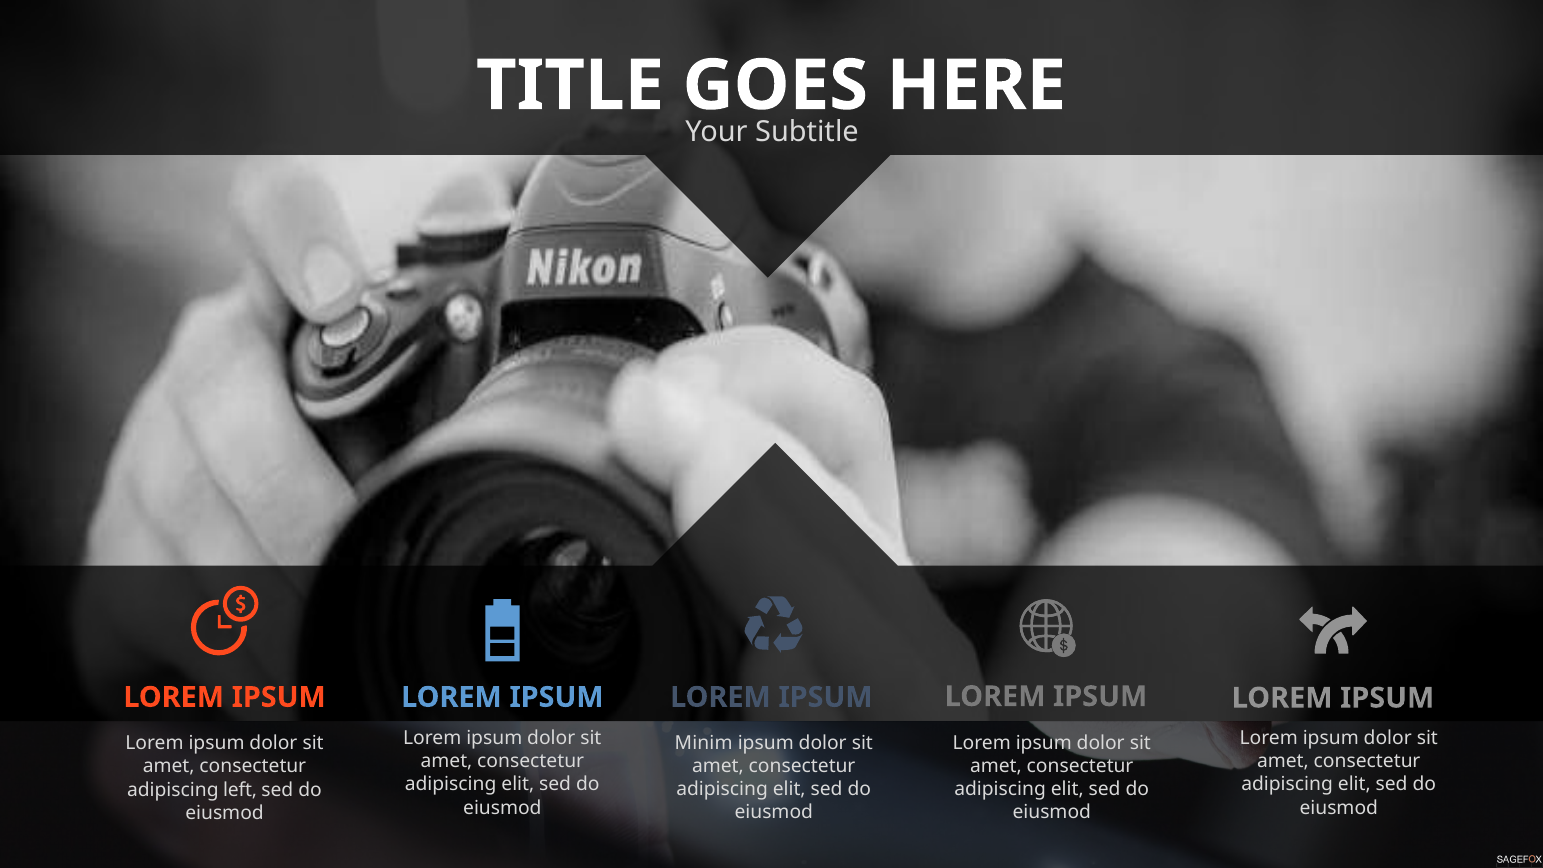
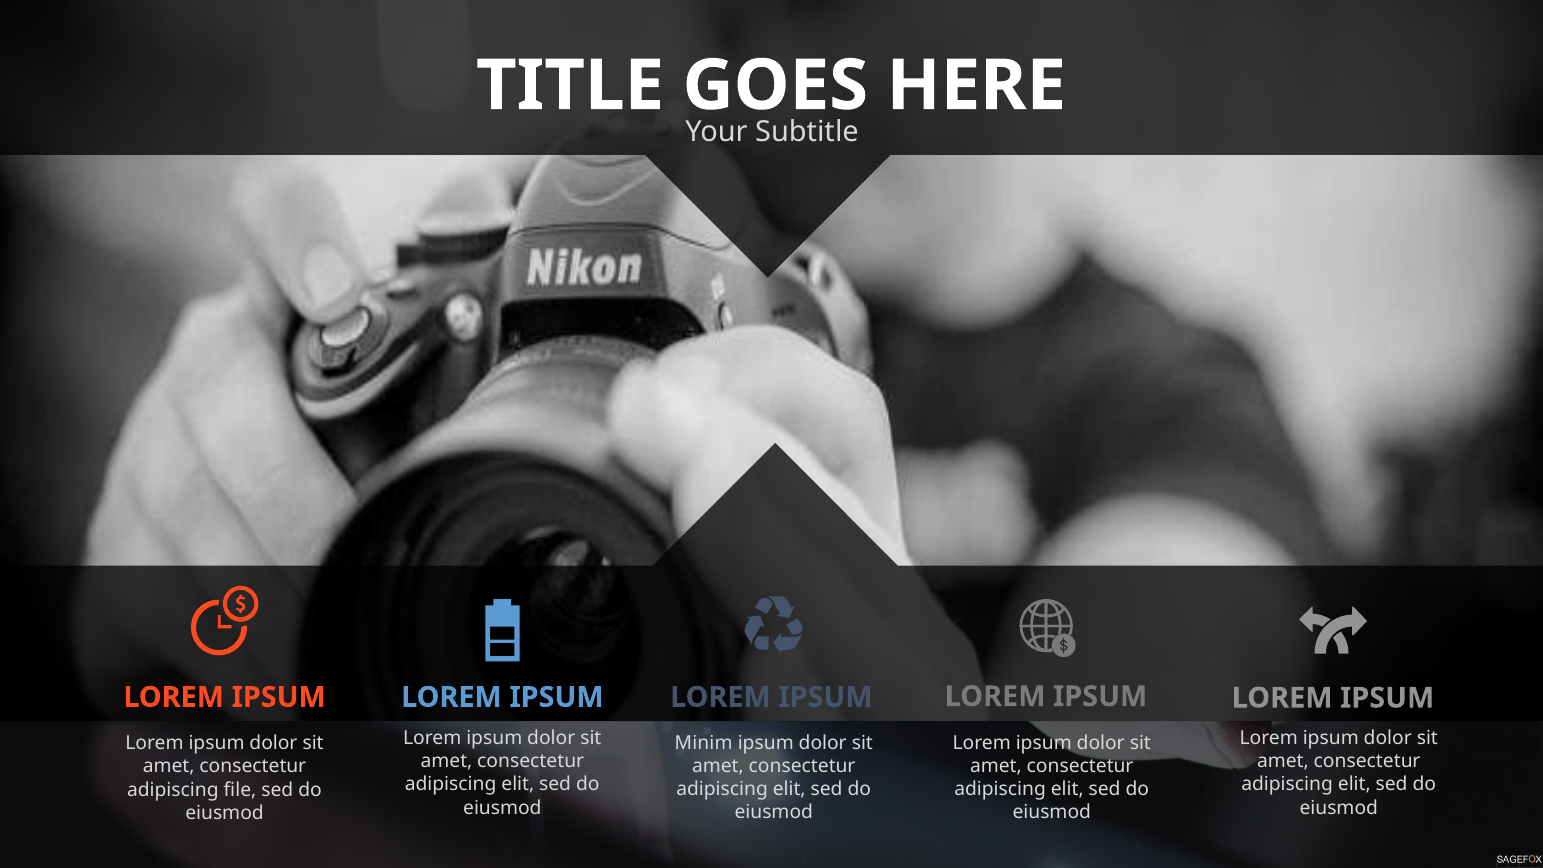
left: left -> file
